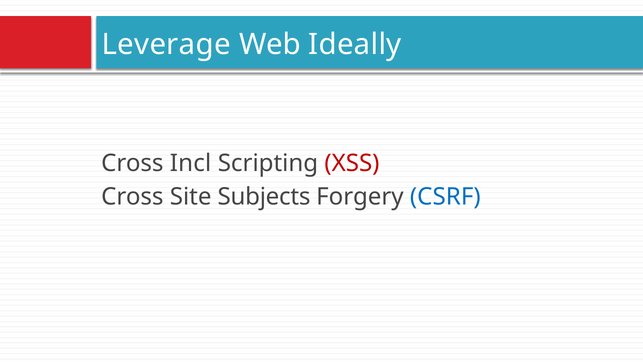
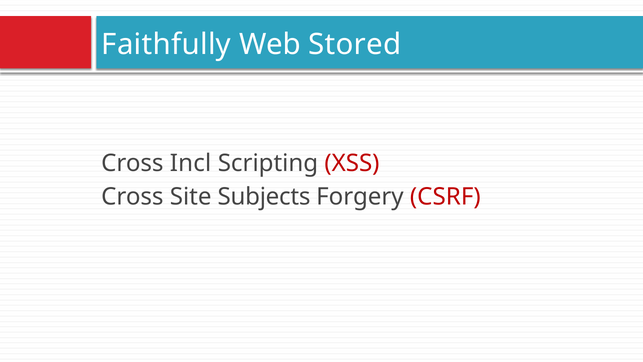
Leverage: Leverage -> Faithfully
Ideally: Ideally -> Stored
CSRF colour: blue -> red
